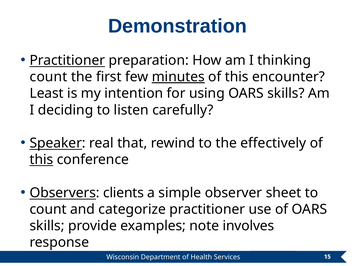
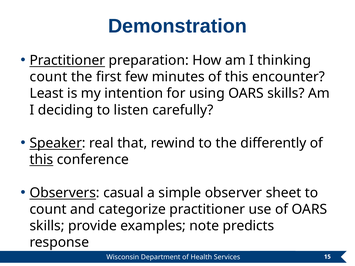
minutes underline: present -> none
effectively: effectively -> differently
clients: clients -> casual
involves: involves -> predicts
